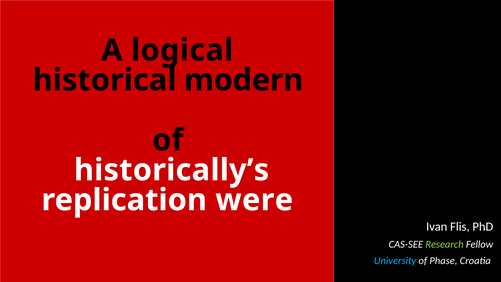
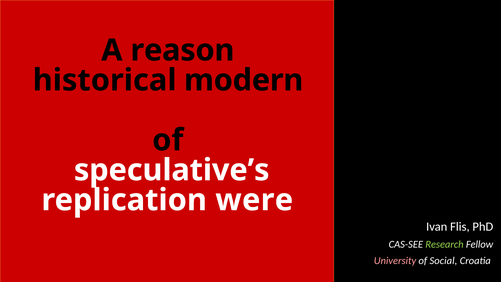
logical: logical -> reason
historically’s: historically’s -> speculative’s
University colour: light blue -> pink
Phase: Phase -> Social
